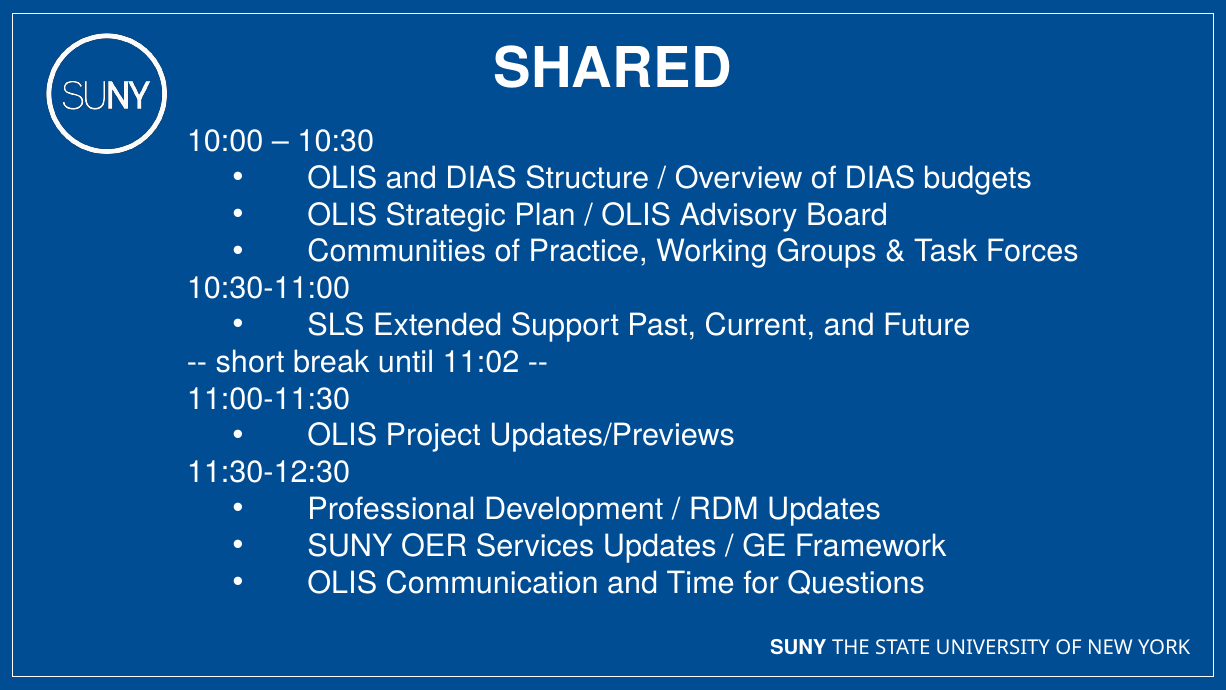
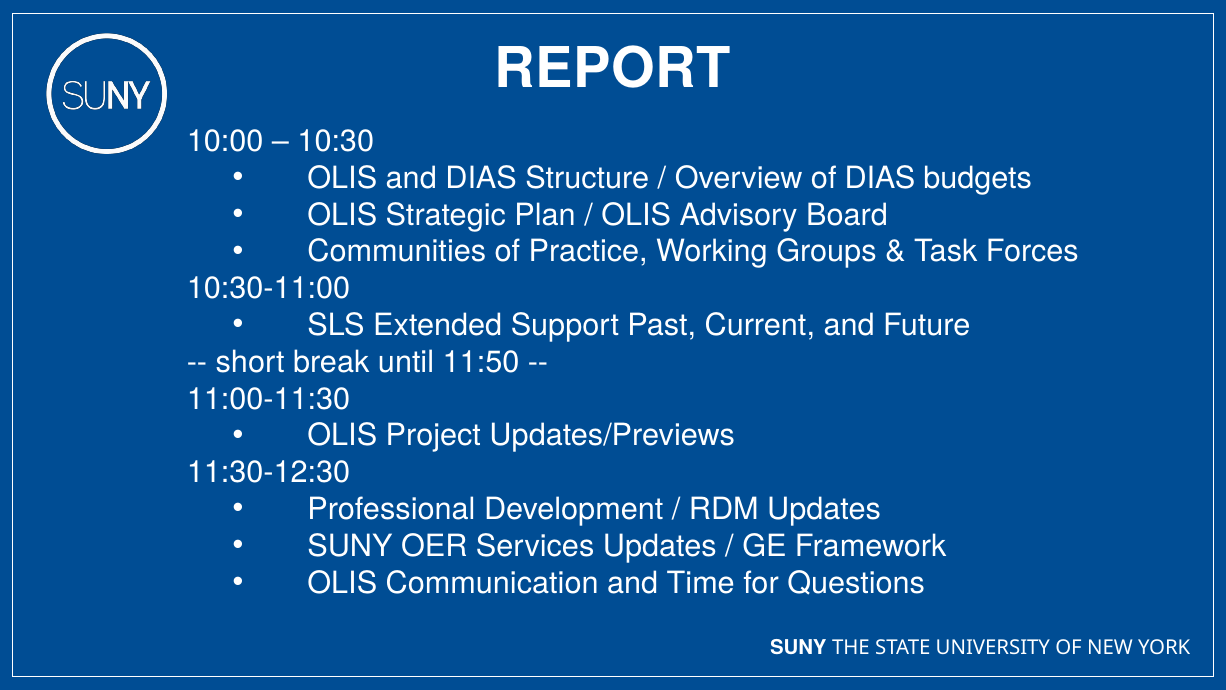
SHARED: SHARED -> REPORT
11:02: 11:02 -> 11:50
